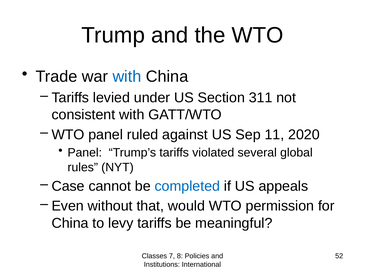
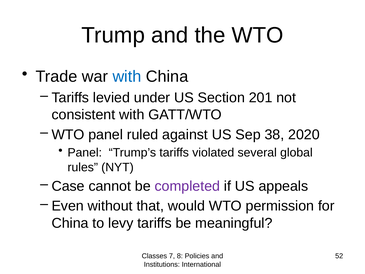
311: 311 -> 201
11: 11 -> 38
completed colour: blue -> purple
